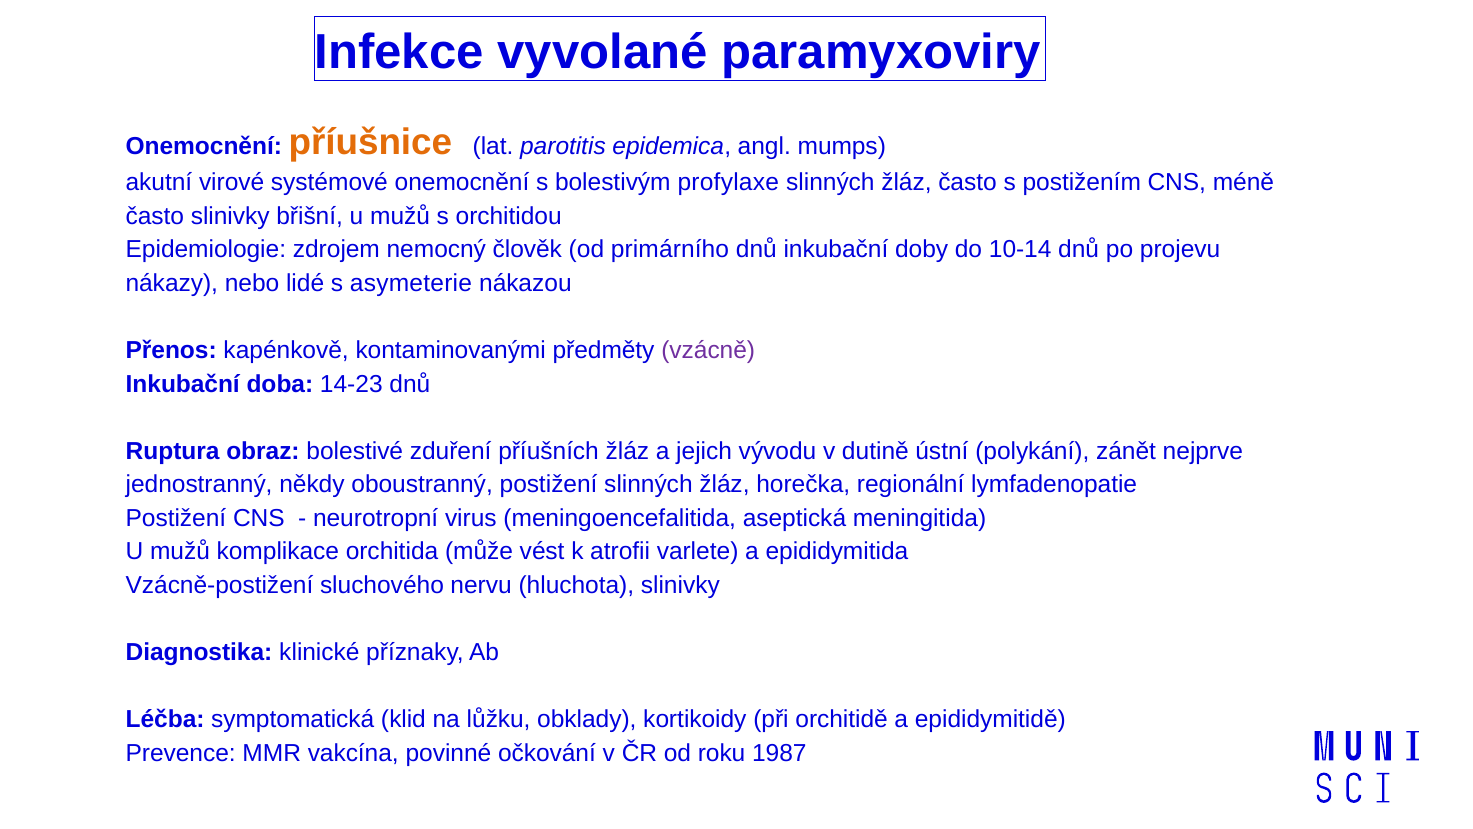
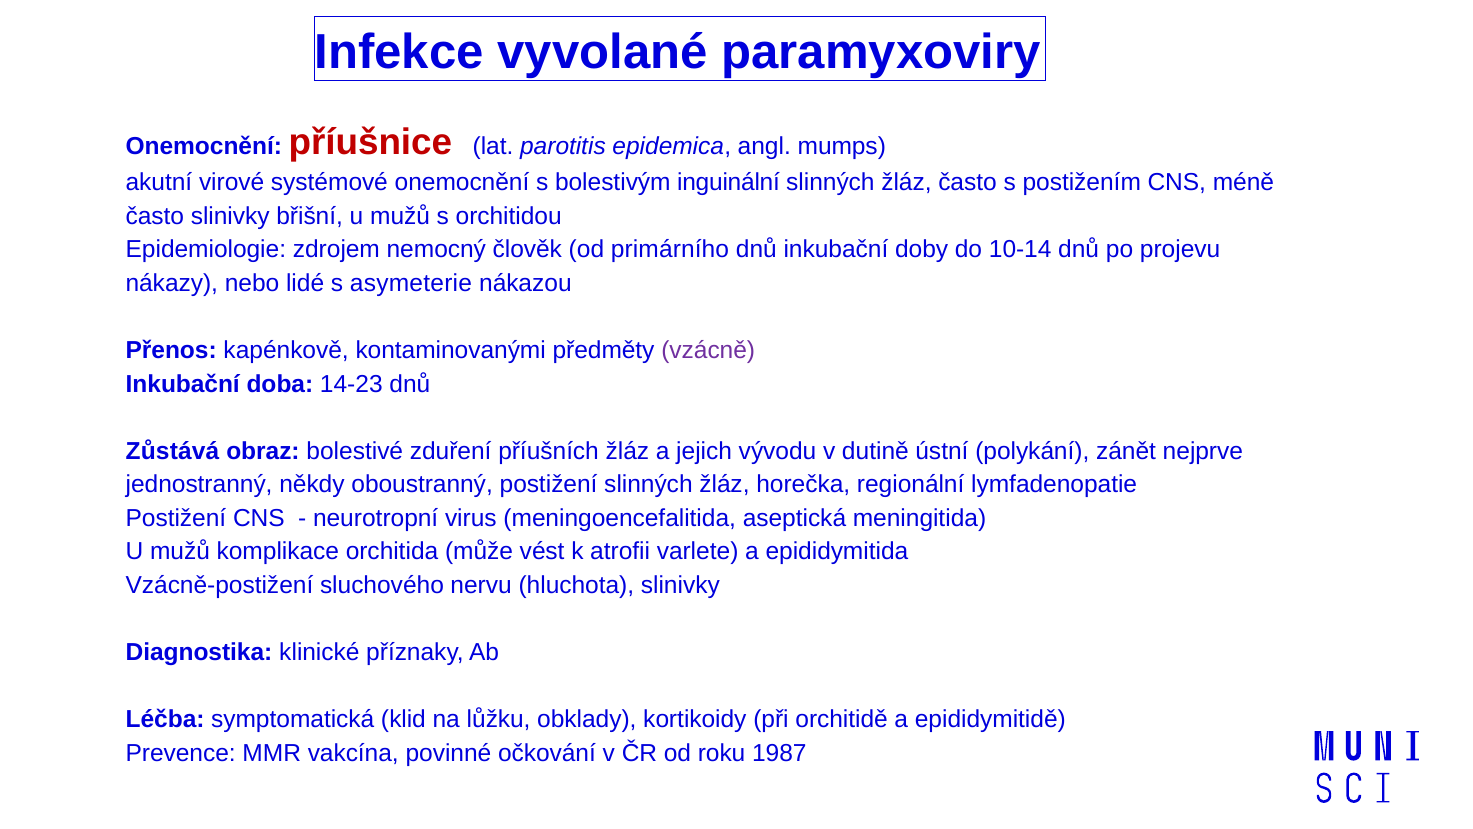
příušnice colour: orange -> red
profylaxe: profylaxe -> inguinální
Ruptura: Ruptura -> Zůstává
